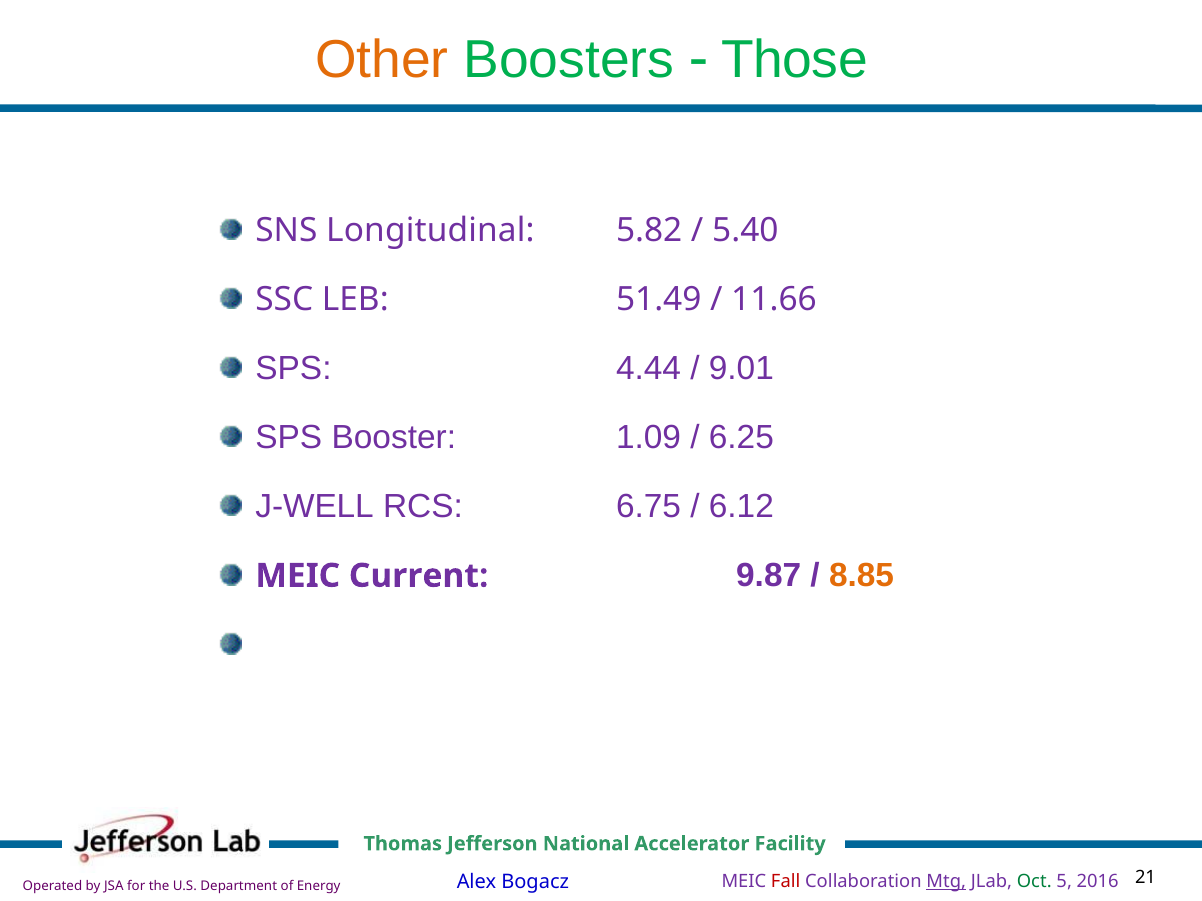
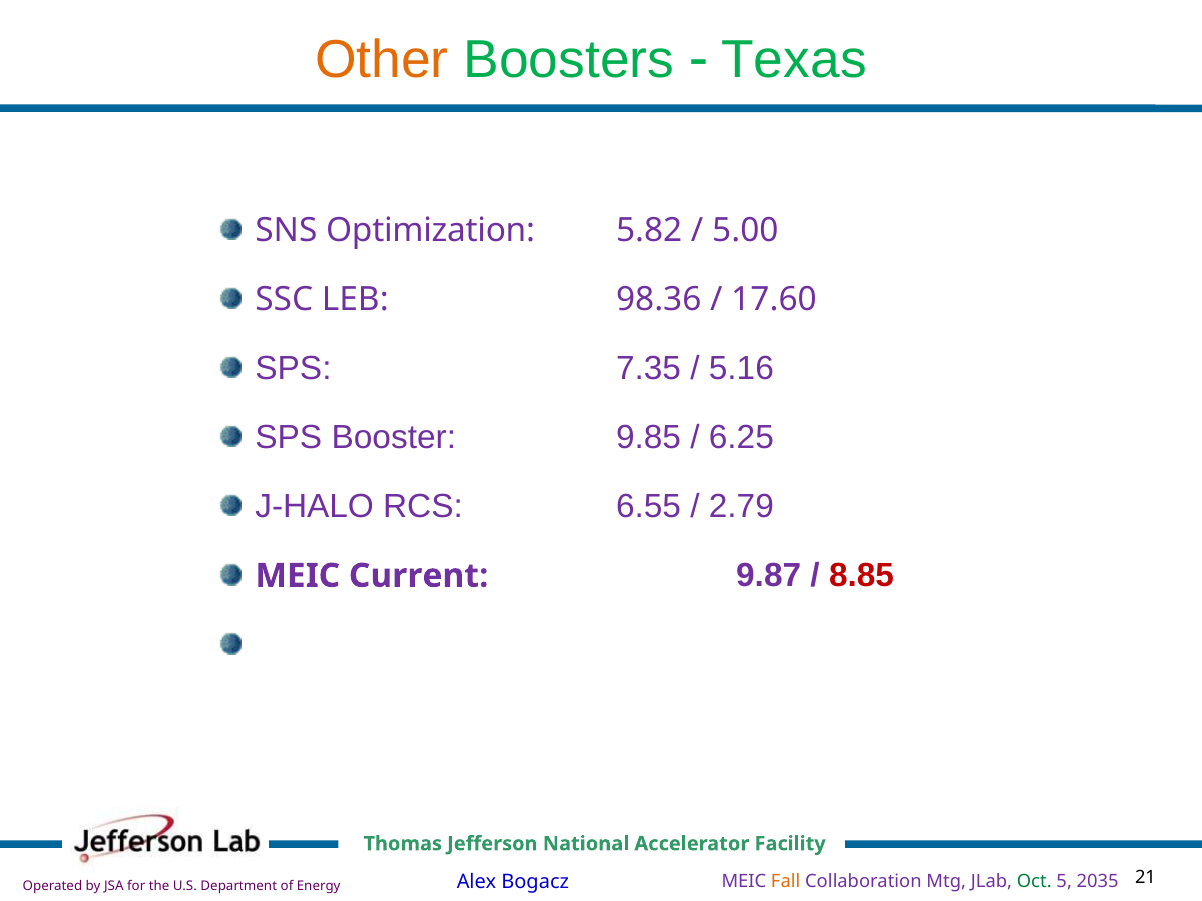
Those: Those -> Texas
Longitudinal: Longitudinal -> Optimization
5.40: 5.40 -> 5.00
51.49: 51.49 -> 98.36
11.66: 11.66 -> 17.60
4.44: 4.44 -> 7.35
9.01: 9.01 -> 5.16
1.09: 1.09 -> 9.85
J-WELL: J-WELL -> J-HALO
6.75: 6.75 -> 6.55
6.12: 6.12 -> 2.79
8.85 colour: orange -> red
Fall colour: red -> orange
Mtg underline: present -> none
2016: 2016 -> 2035
